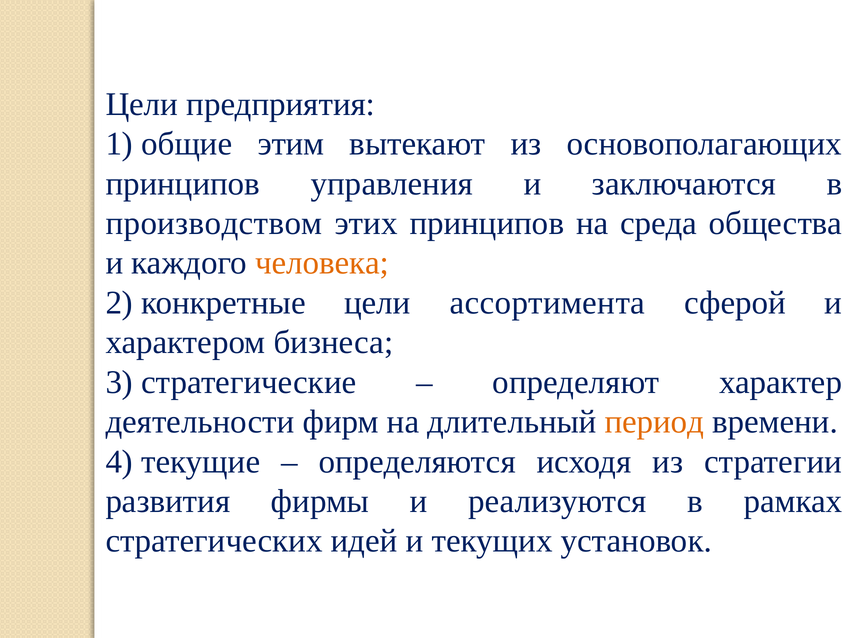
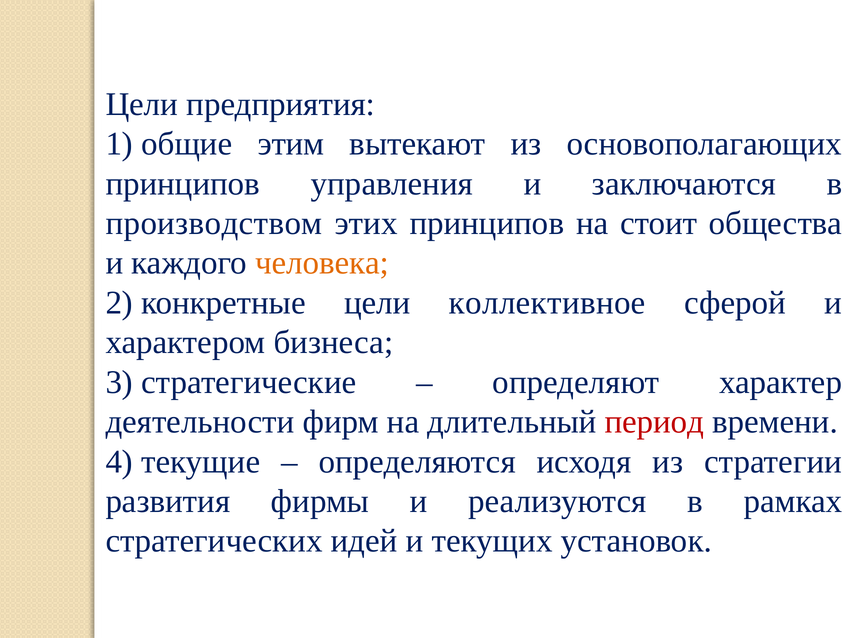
среда: среда -> стоит
ассортимента: ассортимента -> коллективное
период colour: orange -> red
